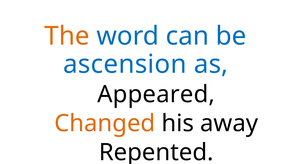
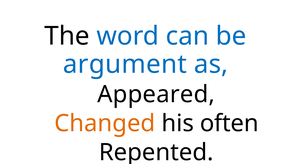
The colour: orange -> black
ascension: ascension -> argument
away: away -> often
